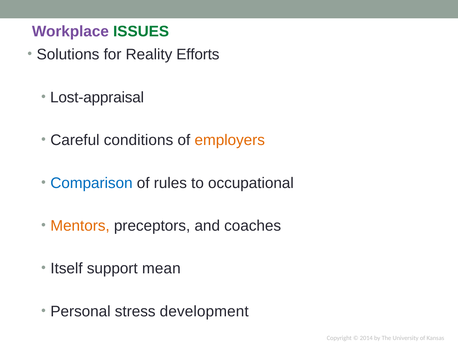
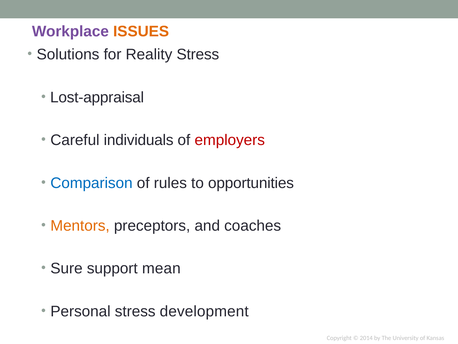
ISSUES colour: green -> orange
Reality Efforts: Efforts -> Stress
conditions: conditions -> individuals
employers colour: orange -> red
occupational: occupational -> opportunities
Itself: Itself -> Sure
